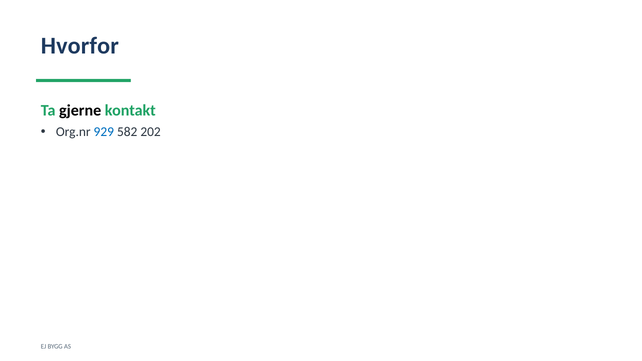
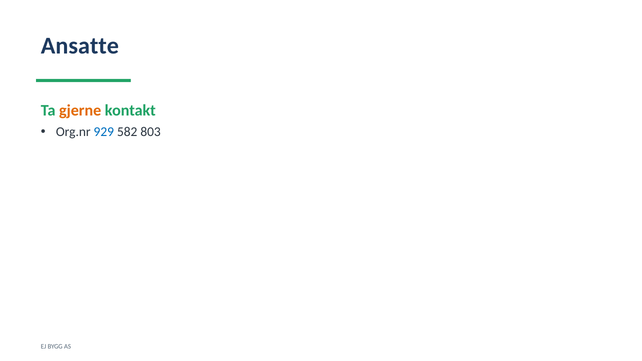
Hvorfor: Hvorfor -> Ansatte
gjerne colour: black -> orange
202: 202 -> 803
